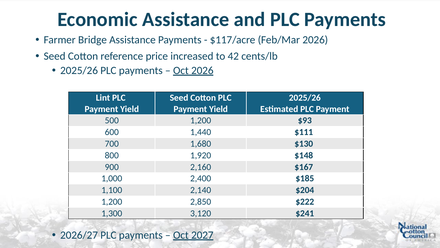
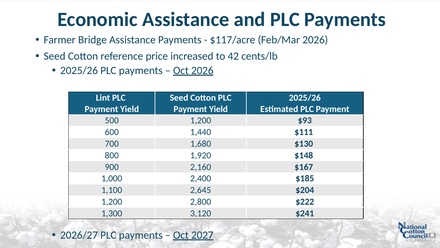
2,140: 2,140 -> 2,645
2,850: 2,850 -> 2,800
